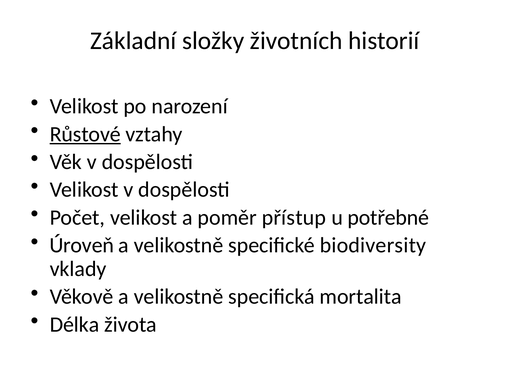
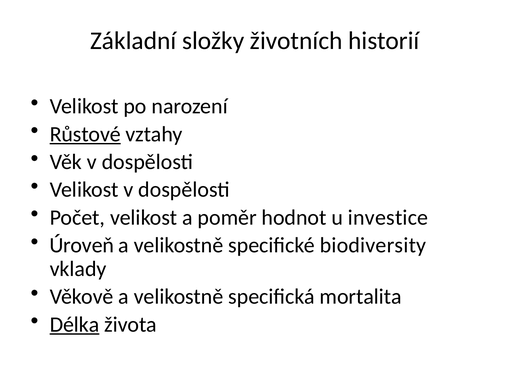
přístup: přístup -> hodnot
potřebné: potřebné -> investice
Délka underline: none -> present
